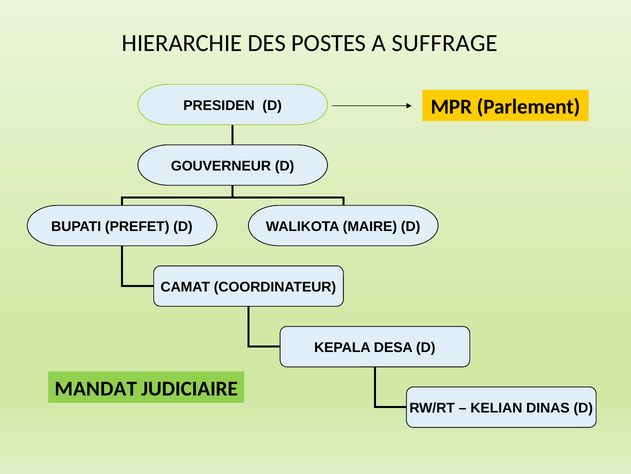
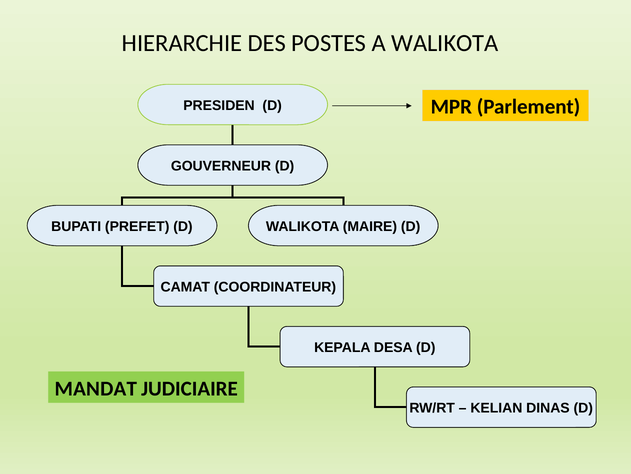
A SUFFRAGE: SUFFRAGE -> WALIKOTA
